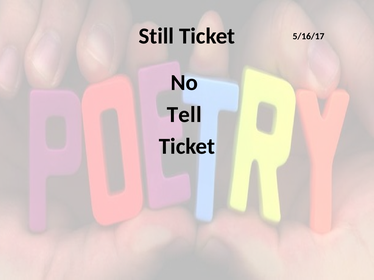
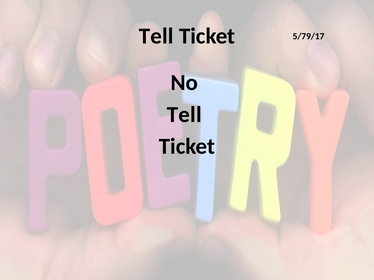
Still at (156, 36): Still -> Tell
5/16/17: 5/16/17 -> 5/79/17
